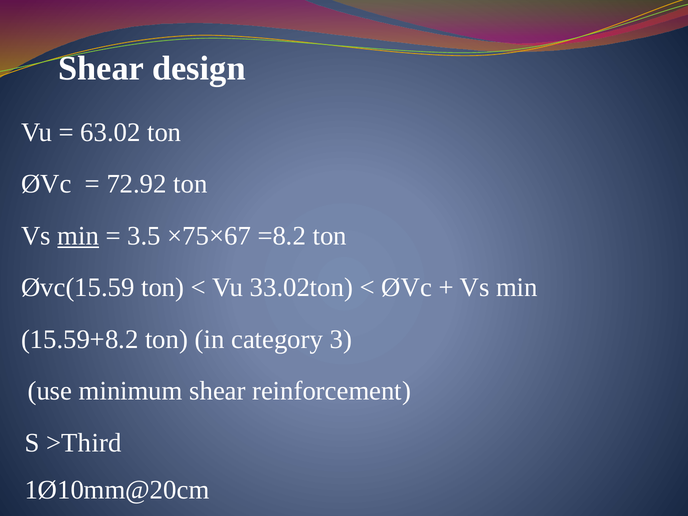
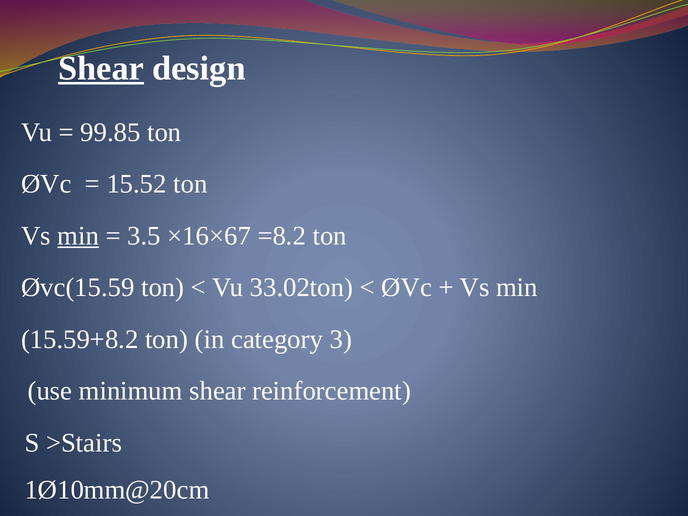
Shear at (101, 68) underline: none -> present
63.02: 63.02 -> 99.85
72.92: 72.92 -> 15.52
×75×67: ×75×67 -> ×16×67
>Third: >Third -> >Stairs
